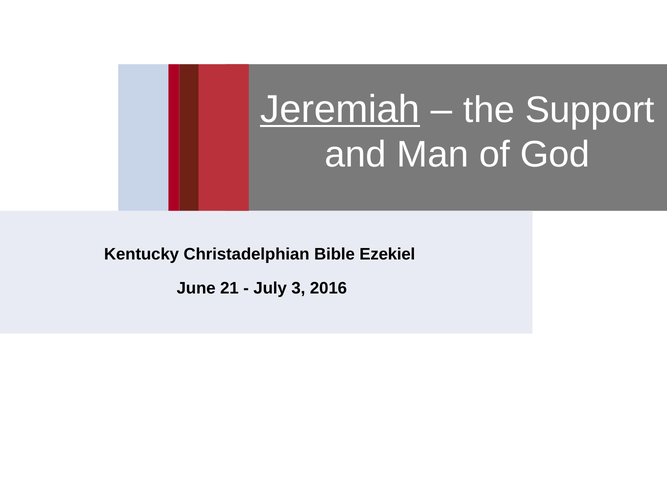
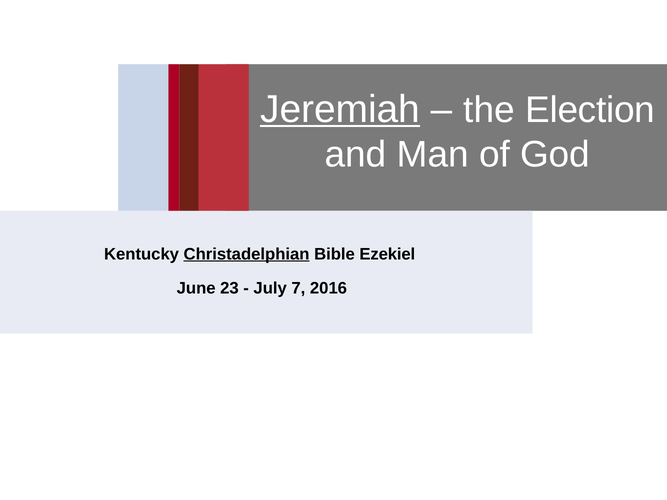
Support: Support -> Election
Christadelphian underline: none -> present
21: 21 -> 23
3: 3 -> 7
